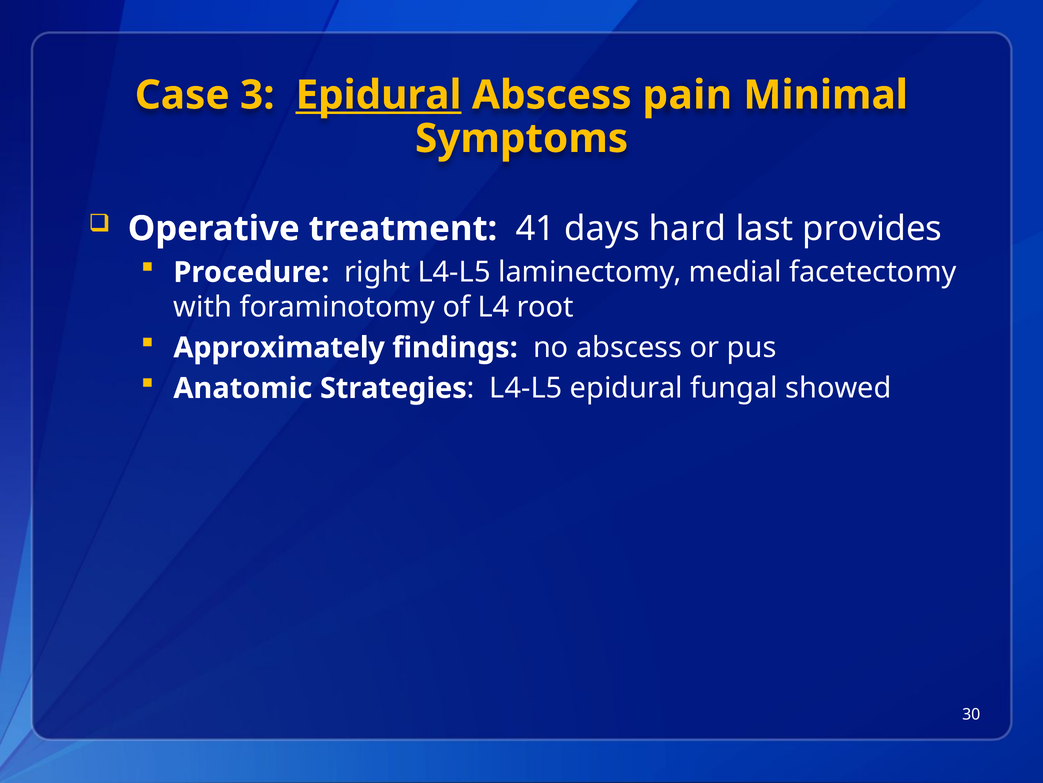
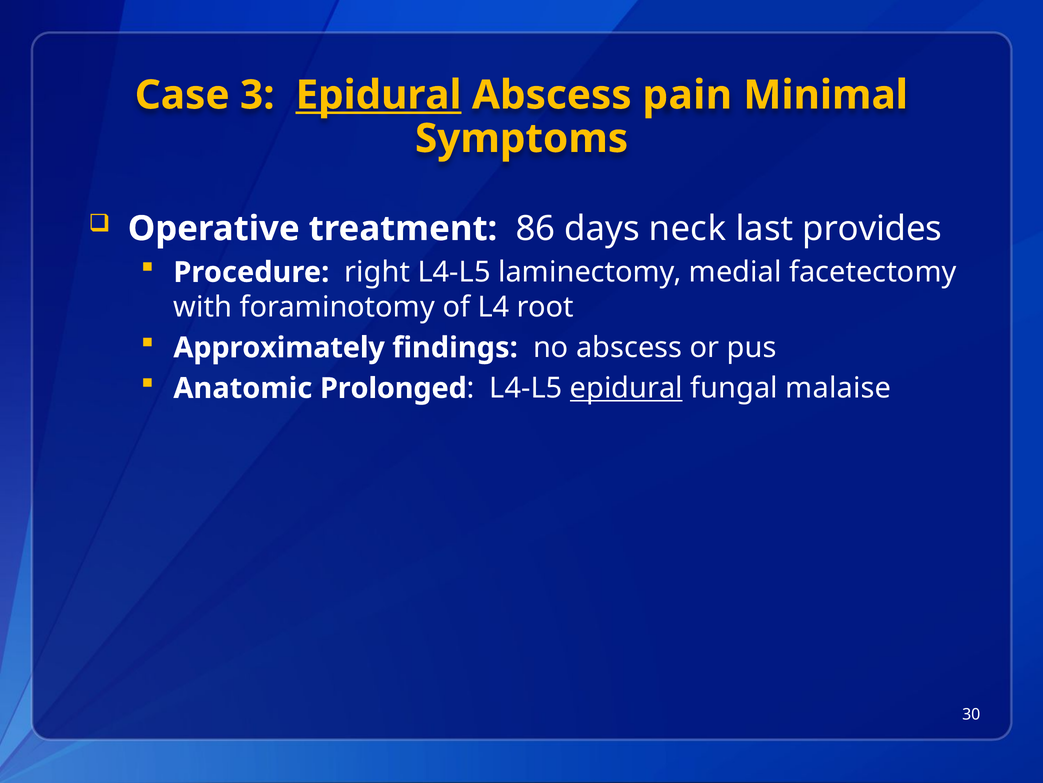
41: 41 -> 86
hard: hard -> neck
Strategies: Strategies -> Prolonged
epidural at (626, 388) underline: none -> present
showed: showed -> malaise
